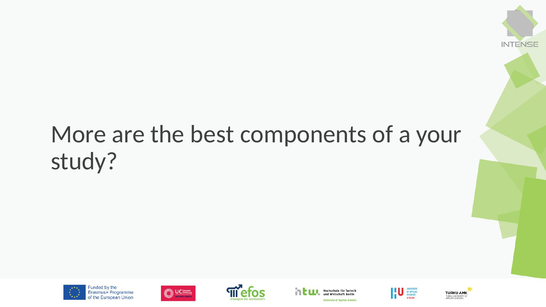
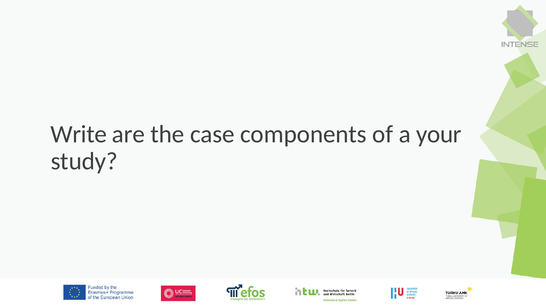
More: More -> Write
best: best -> case
